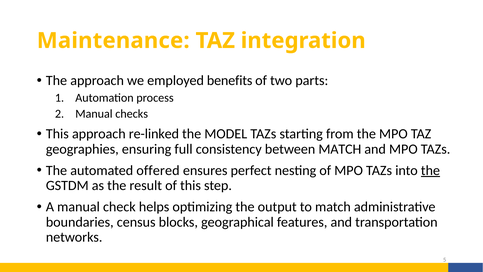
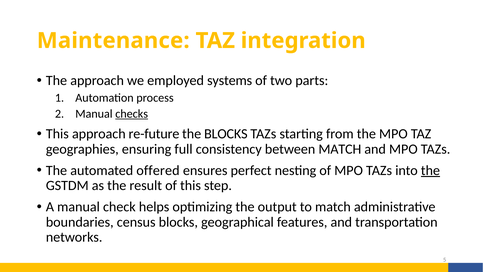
benefits: benefits -> systems
checks underline: none -> present
re-linked: re-linked -> re-future
the MODEL: MODEL -> BLOCKS
